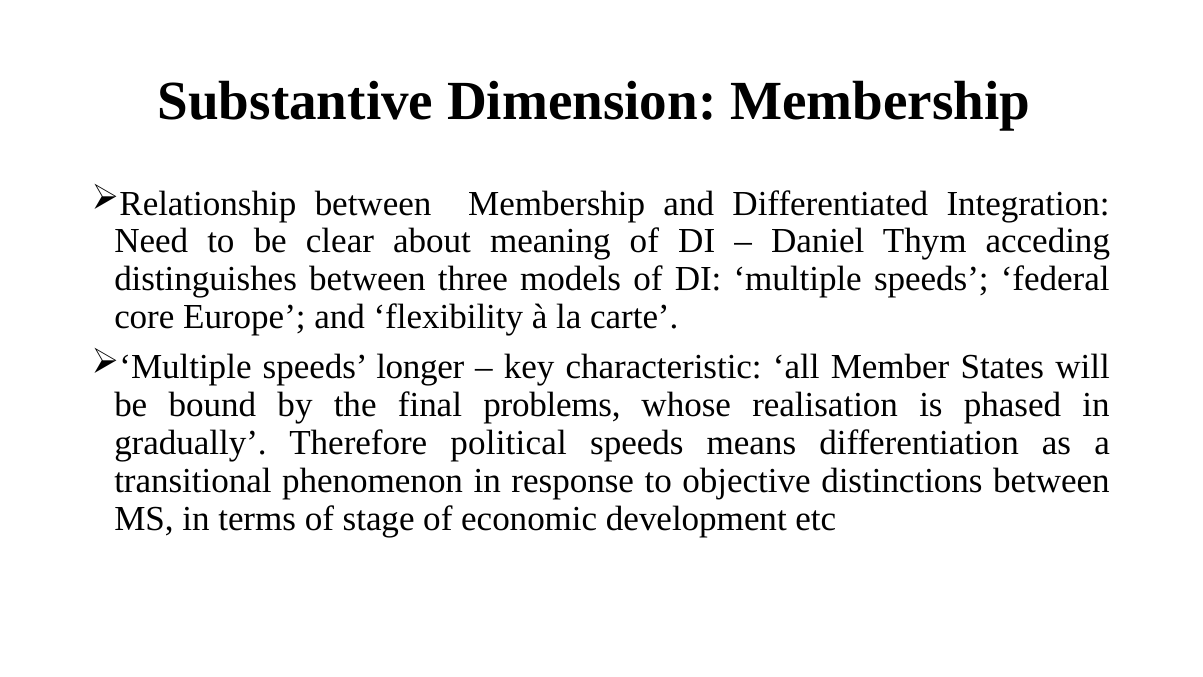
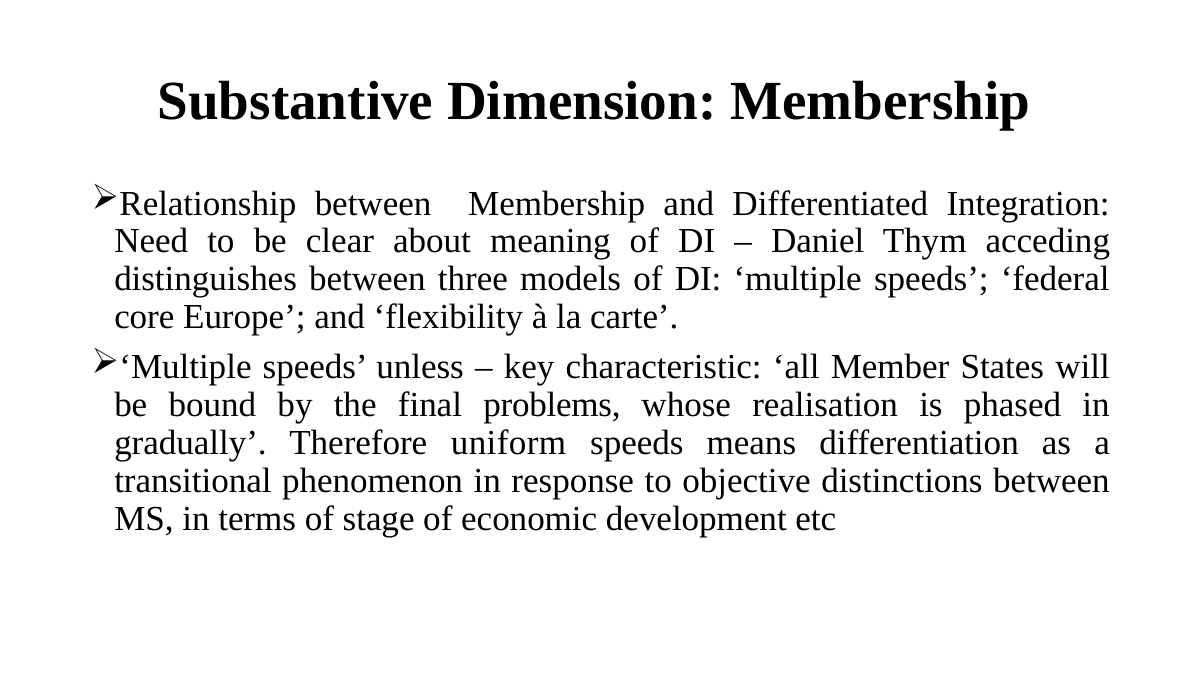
longer: longer -> unless
political: political -> uniform
